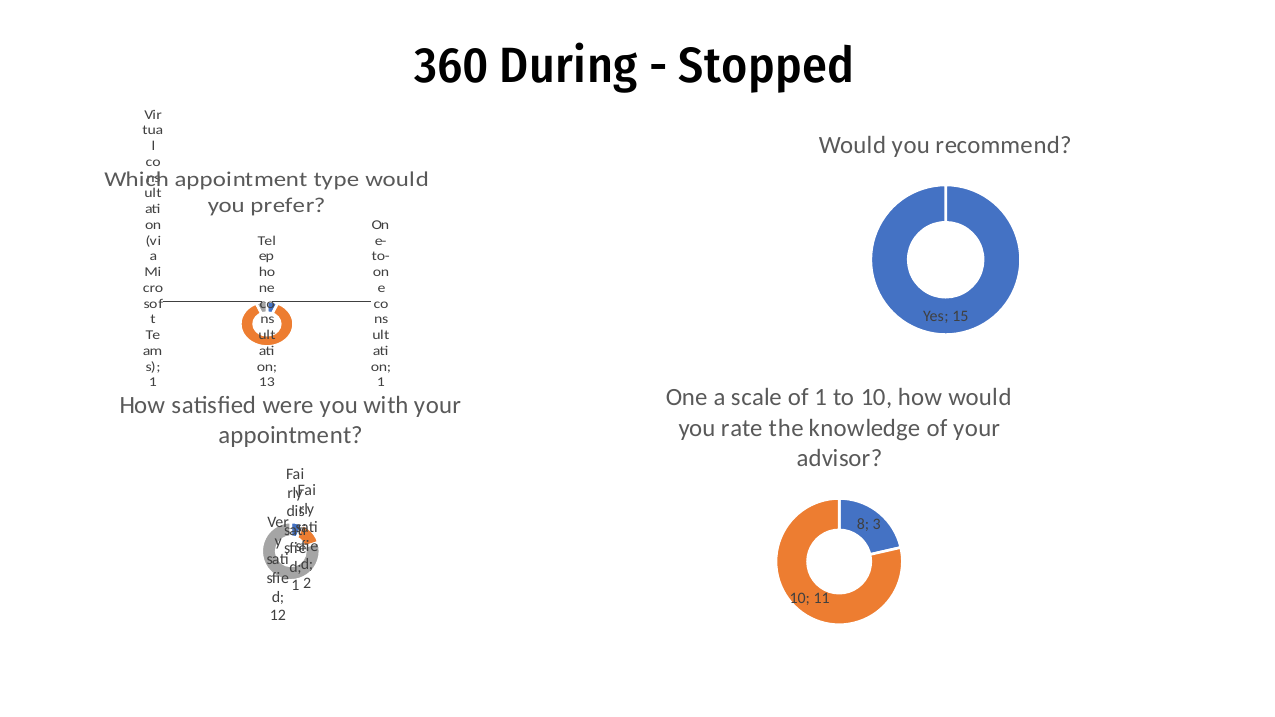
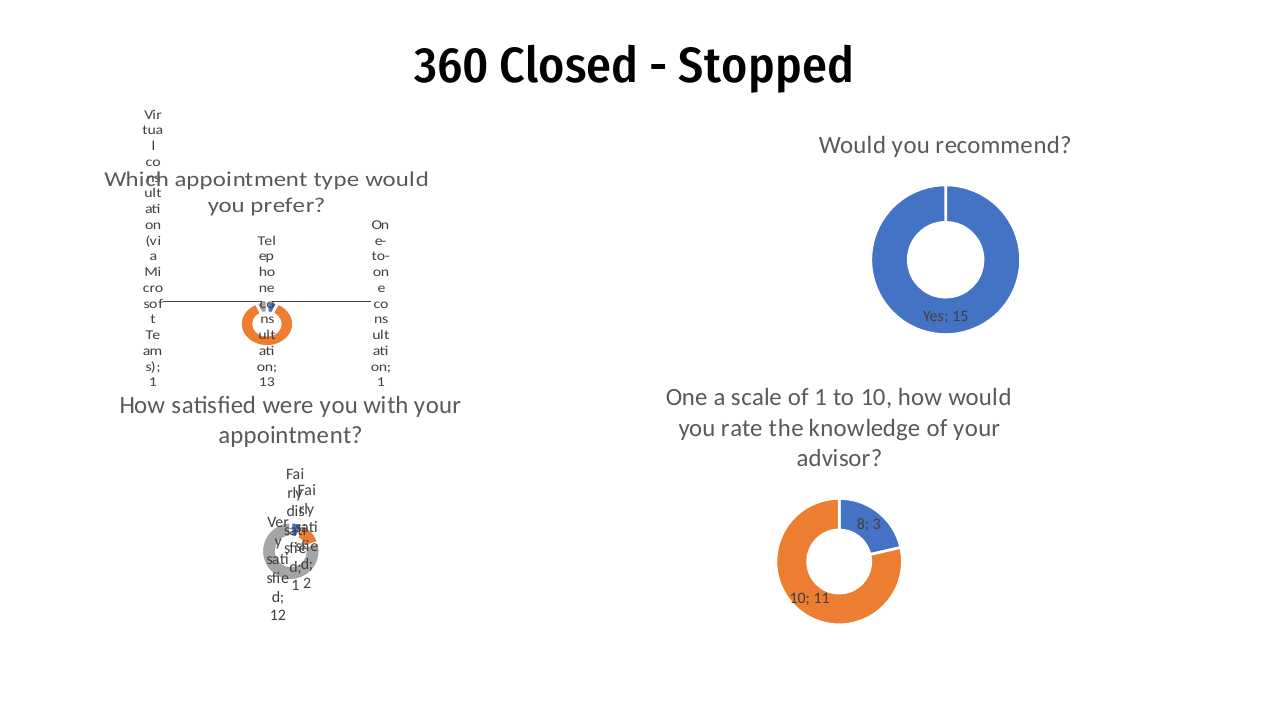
During: During -> Closed
